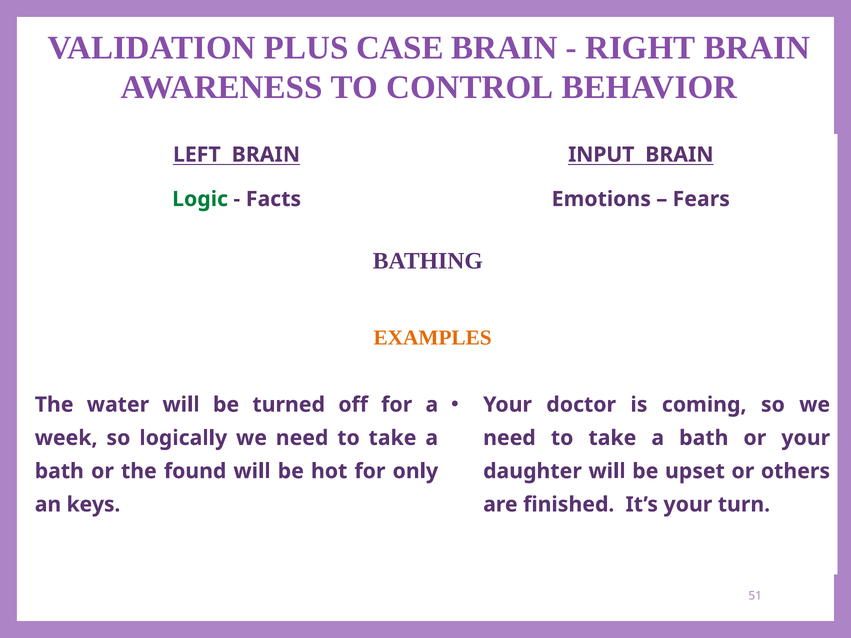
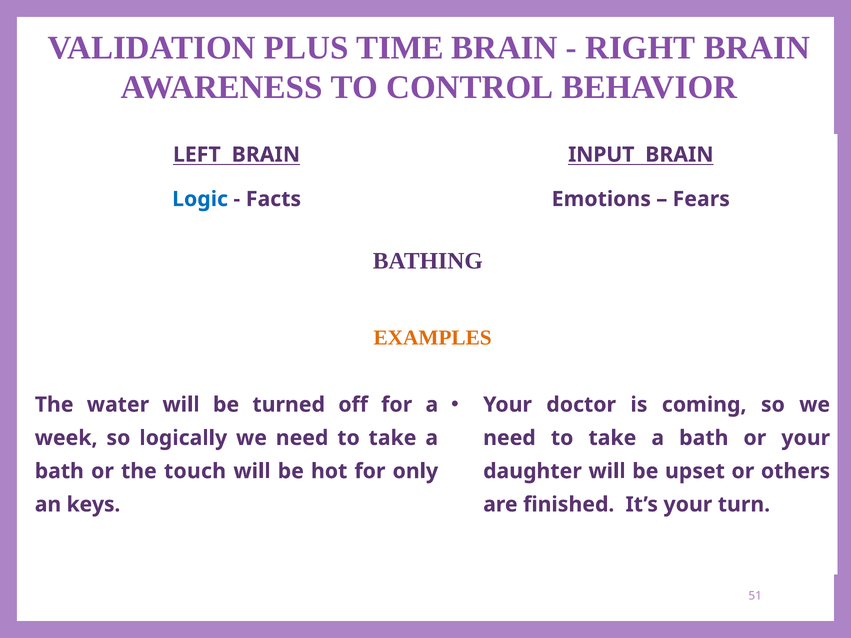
CASE: CASE -> TIME
Logic colour: green -> blue
found: found -> touch
